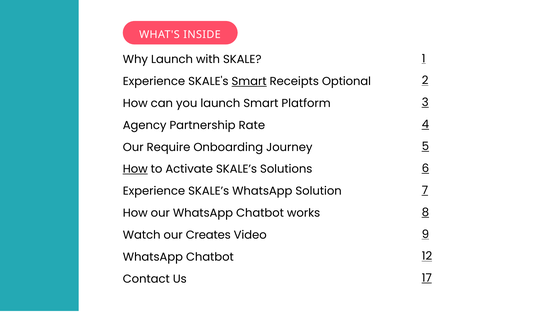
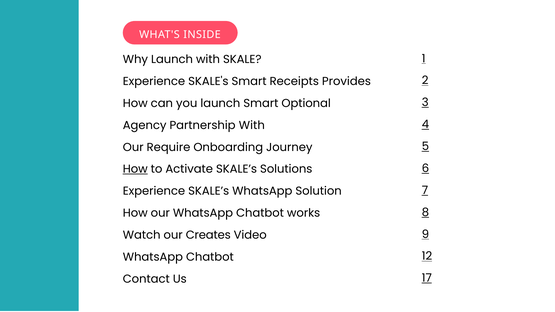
Smart at (249, 81) underline: present -> none
Optional: Optional -> Provides
Platform: Platform -> Optional
Partnership Rate: Rate -> With
